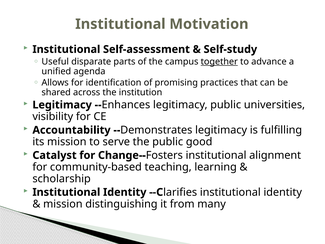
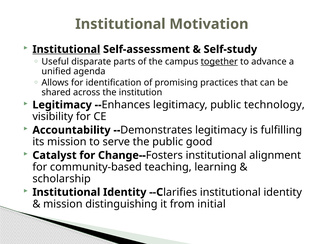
Institutional at (66, 49) underline: none -> present
universities: universities -> technology
many: many -> initial
